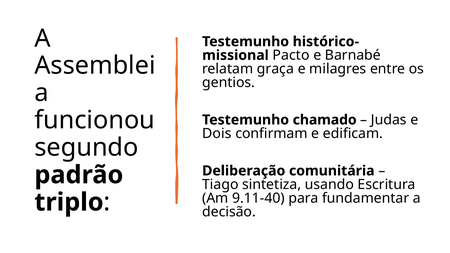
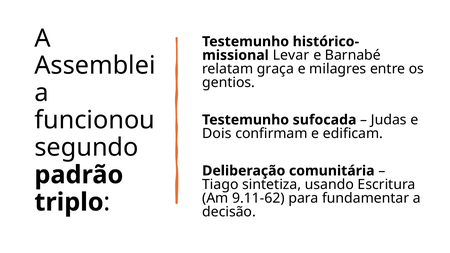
Pacto: Pacto -> Levar
chamado: chamado -> sufocada
9.11-40: 9.11-40 -> 9.11-62
